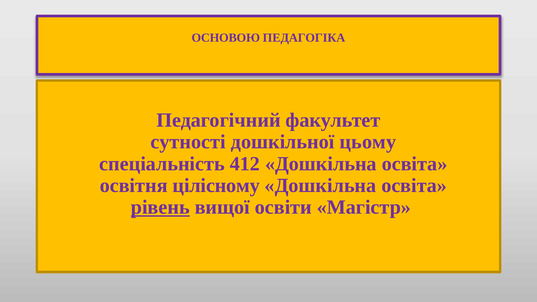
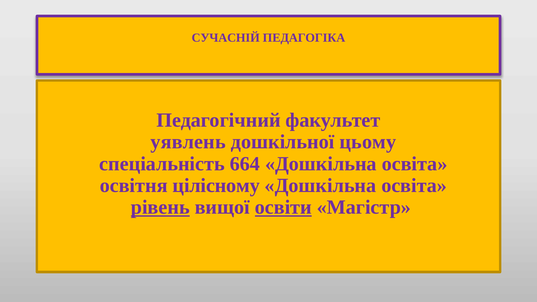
ОСНОВОЮ: ОСНОВОЮ -> СУЧАСНІЙ
сутності: сутності -> уявлень
412: 412 -> 664
освіти underline: none -> present
